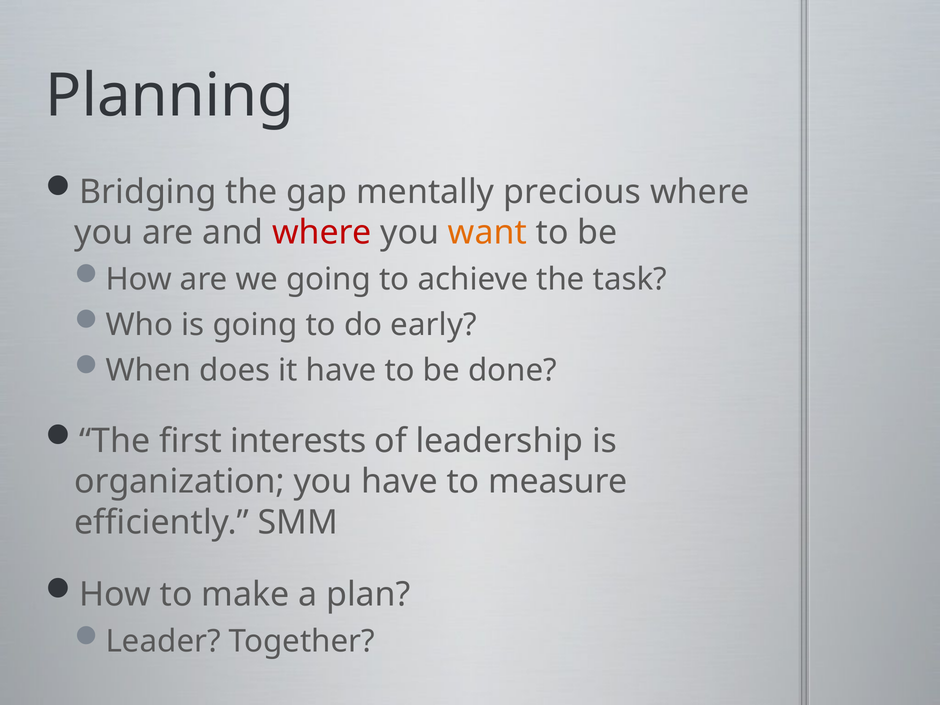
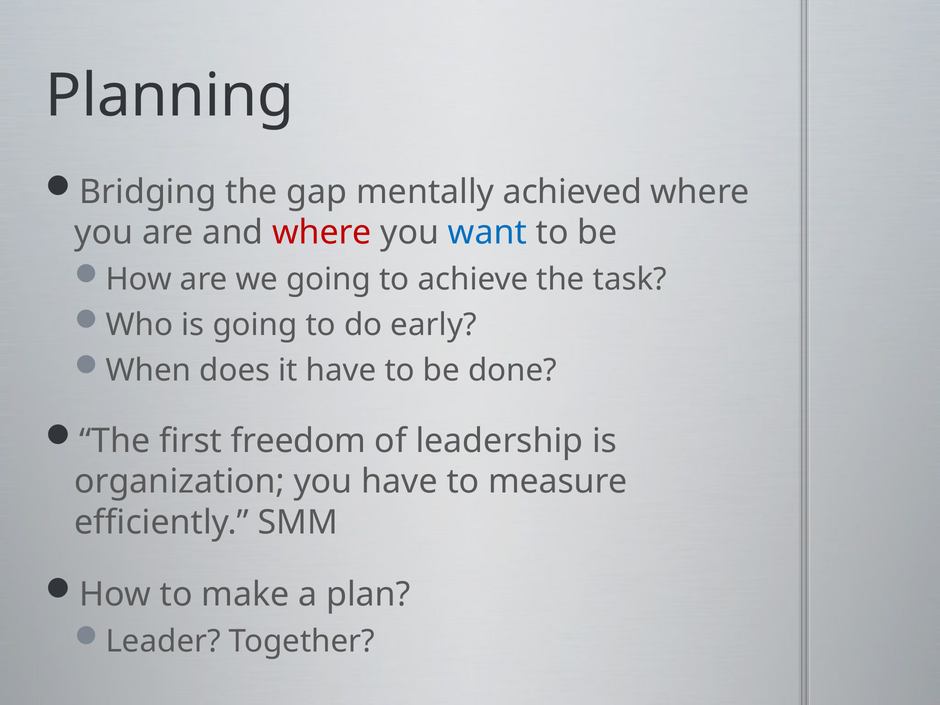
precious: precious -> achieved
want colour: orange -> blue
interests: interests -> freedom
